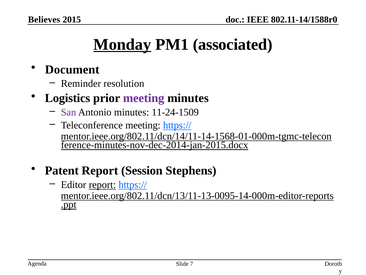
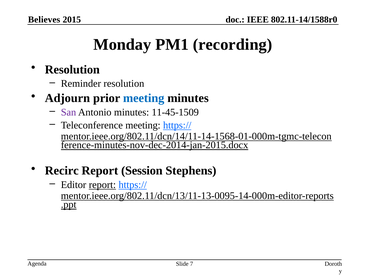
Monday underline: present -> none
associated: associated -> recording
Document at (72, 69): Document -> Resolution
Logistics: Logistics -> Adjourn
meeting at (144, 98) colour: purple -> blue
11-24-1509: 11-24-1509 -> 11-45-1509
Patent: Patent -> Recirc
